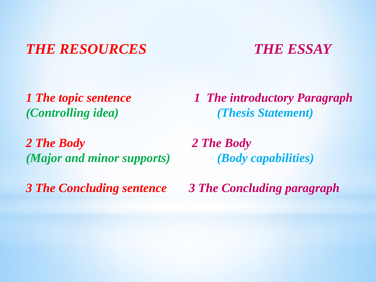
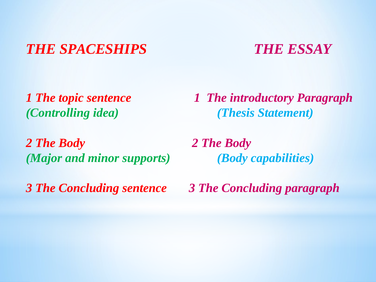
RESOURCES: RESOURCES -> SPACESHIPS
